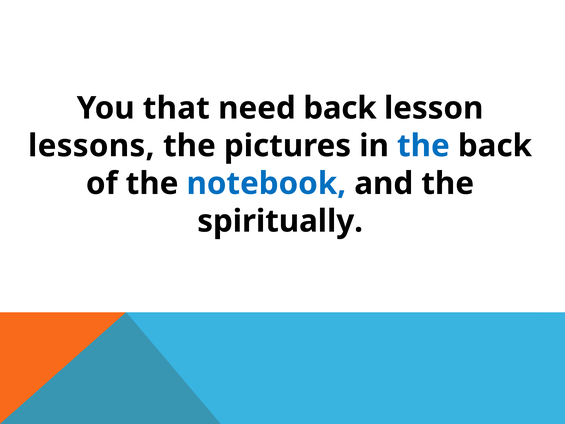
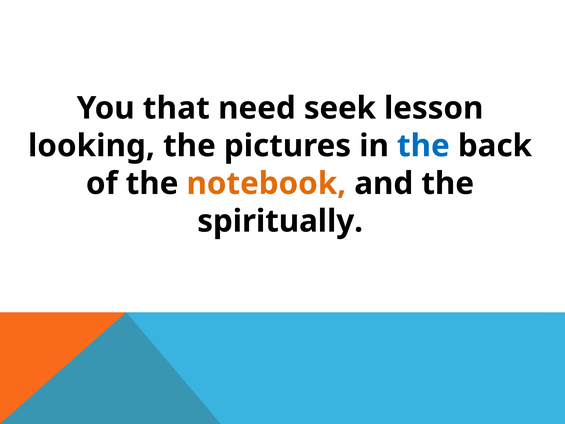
need back: back -> seek
lessons: lessons -> looking
notebook colour: blue -> orange
